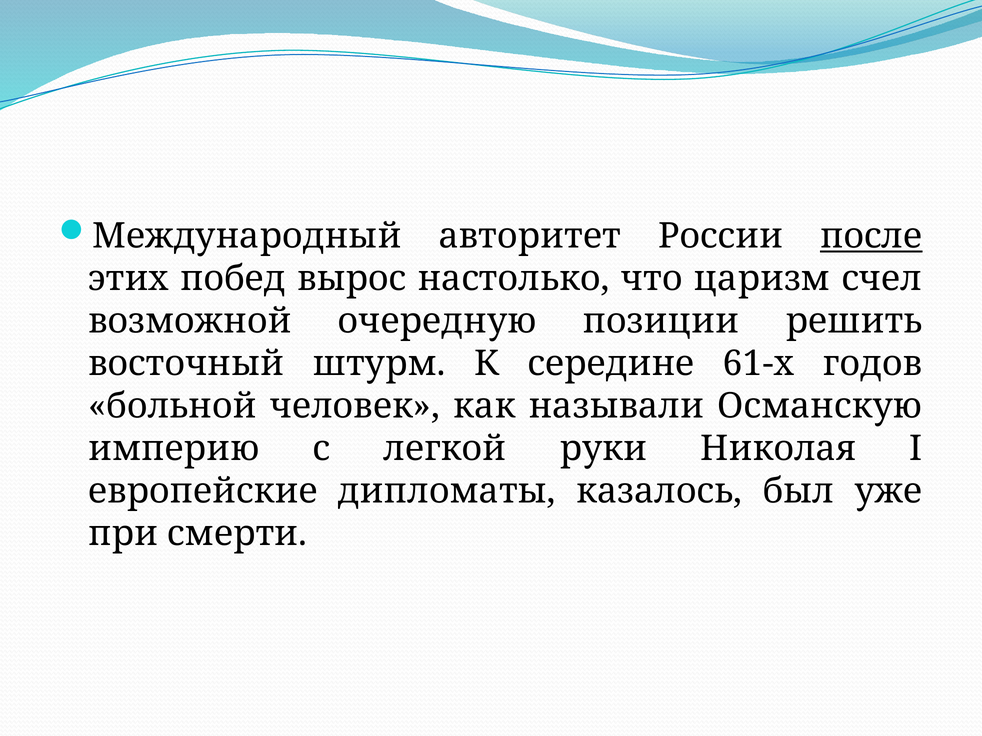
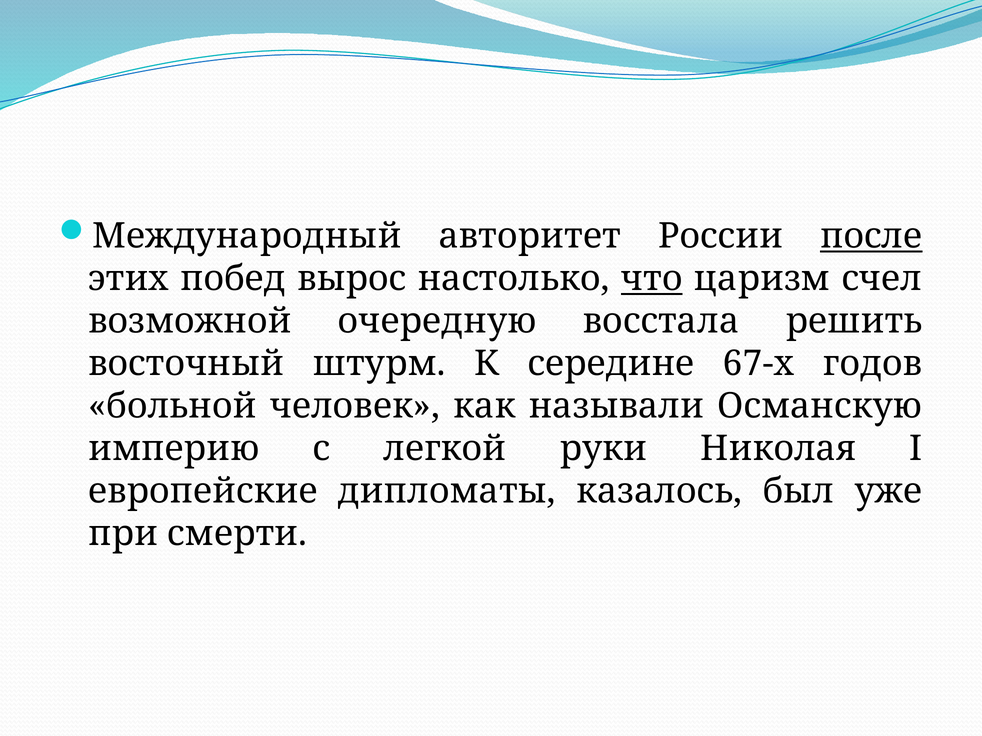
что underline: none -> present
позиции: позиции -> восстала
61-х: 61-х -> 67-х
